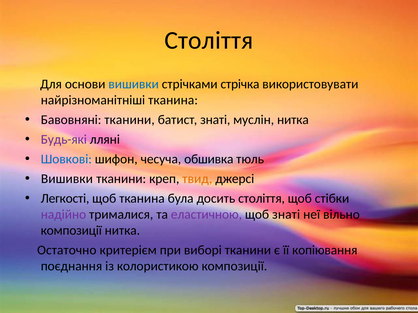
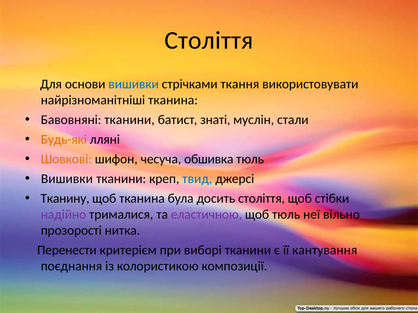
стрічка: стрічка -> ткання
муслін нитка: нитка -> стали
Будь-які colour: purple -> orange
Шовкові colour: blue -> orange
твид colour: orange -> blue
Легкості: Легкості -> Тканину
щоб знаті: знаті -> тюль
композиції at (71, 231): композиції -> прозорості
Остаточно: Остаточно -> Перенести
копіювання: копіювання -> кантування
